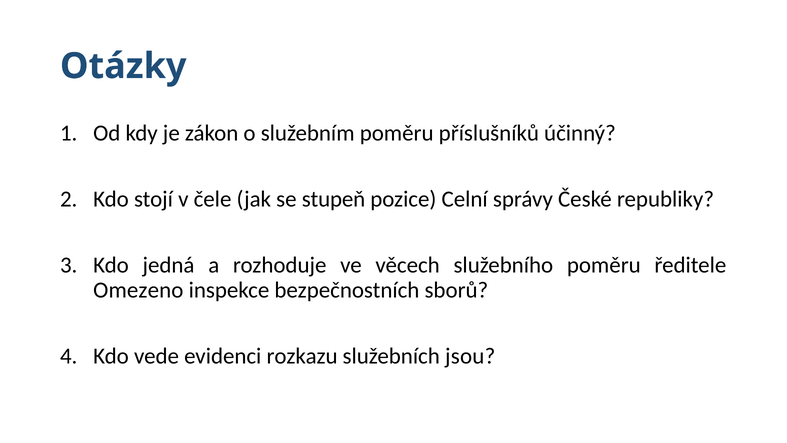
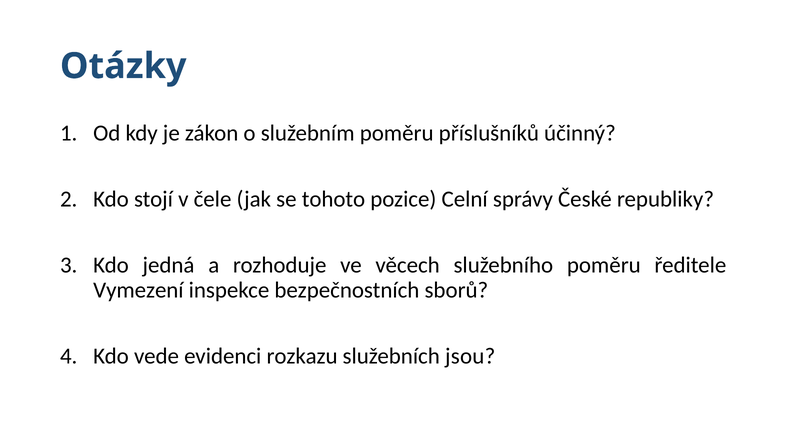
stupeň: stupeň -> tohoto
Omezeno: Omezeno -> Vymezení
